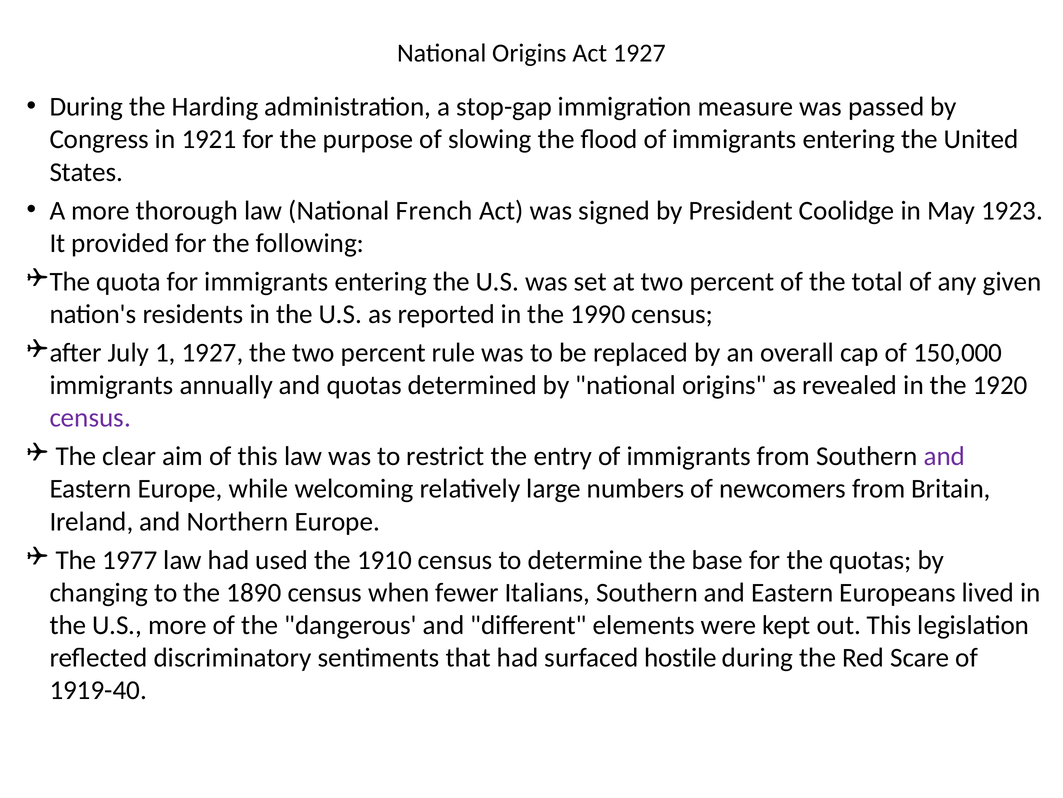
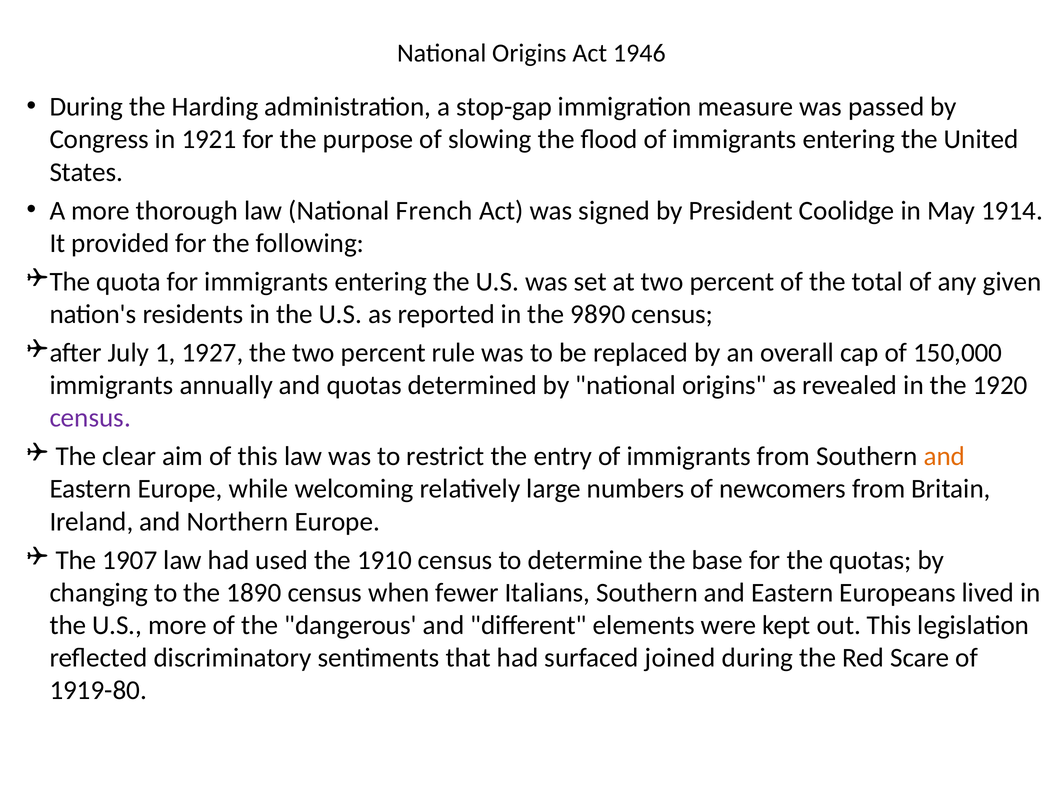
Act 1927: 1927 -> 1946
1923: 1923 -> 1914
1990: 1990 -> 9890
and at (944, 456) colour: purple -> orange
1977: 1977 -> 1907
hostile: hostile -> joined
1919-40: 1919-40 -> 1919-80
